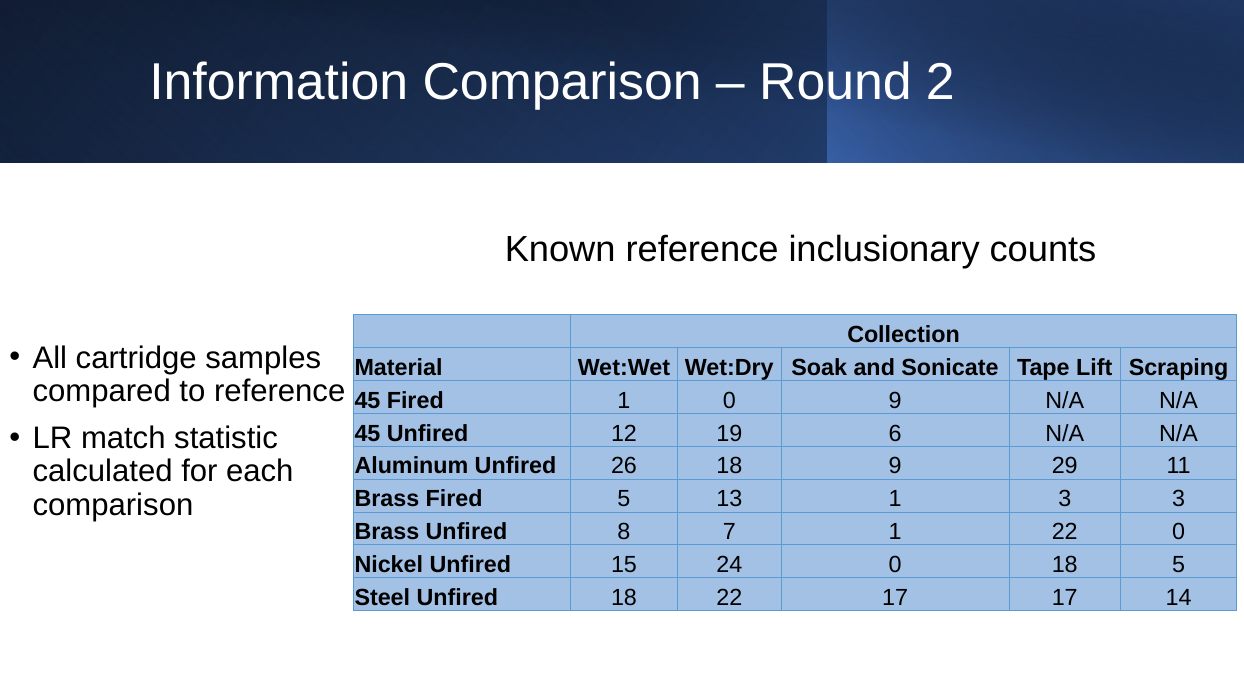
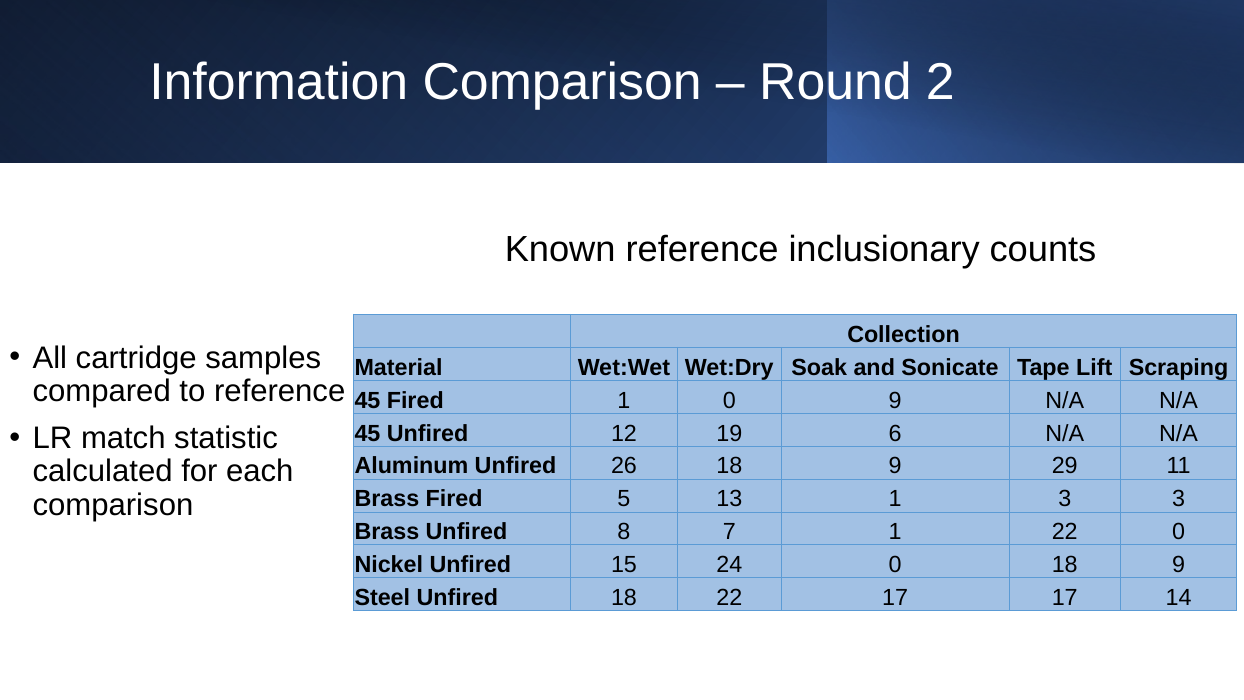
0 18 5: 5 -> 9
